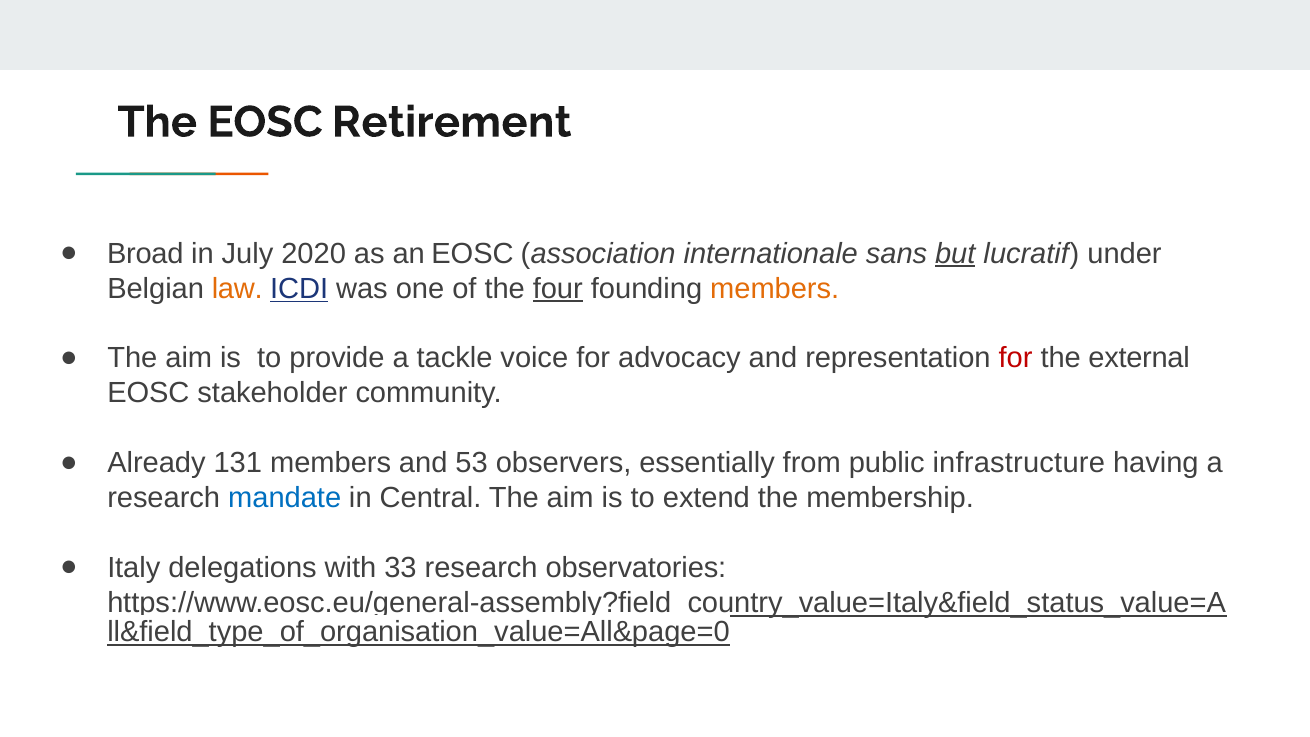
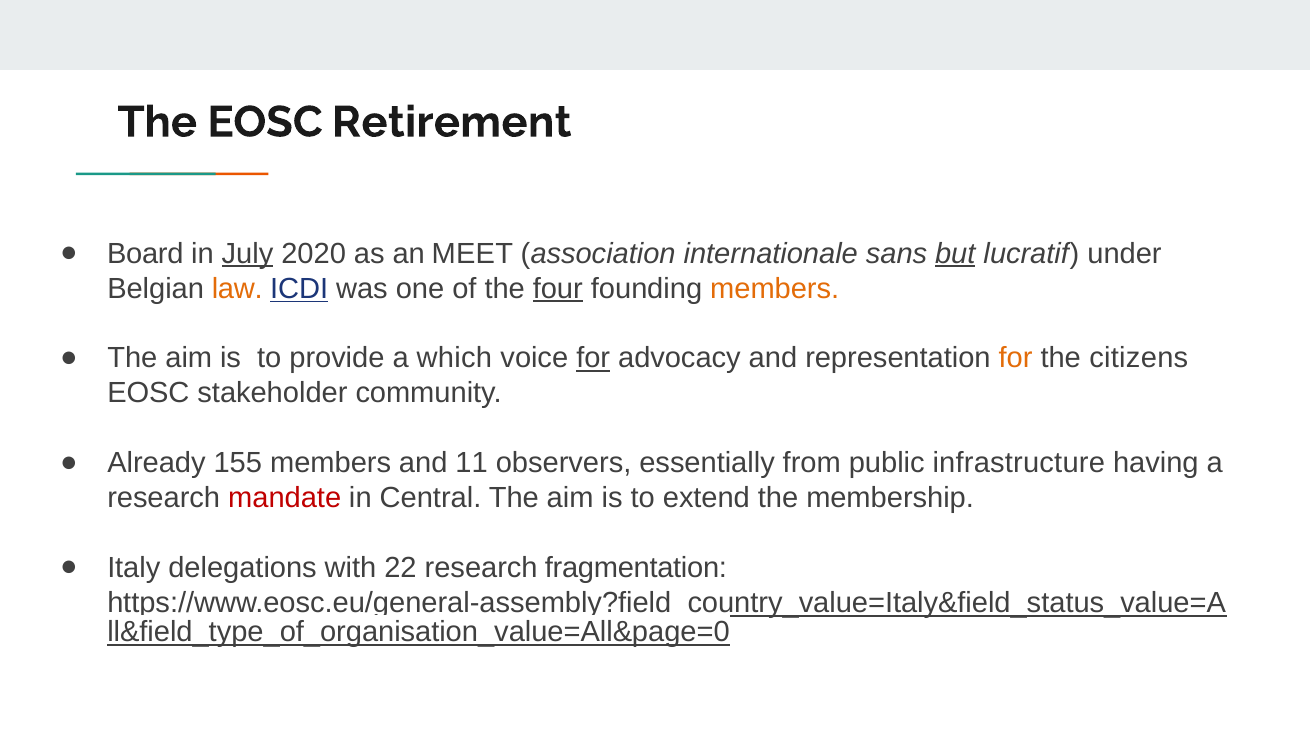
Broad: Broad -> Board
July underline: none -> present
an EOSC: EOSC -> MEET
tackle: tackle -> which
for at (593, 358) underline: none -> present
for at (1016, 358) colour: red -> orange
external: external -> citizens
131: 131 -> 155
53: 53 -> 11
mandate colour: blue -> red
33: 33 -> 22
observatories: observatories -> fragmentation
